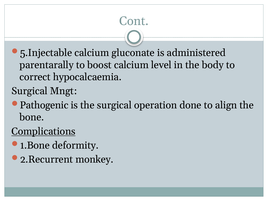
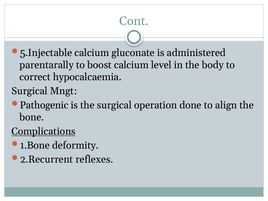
monkey: monkey -> reflexes
